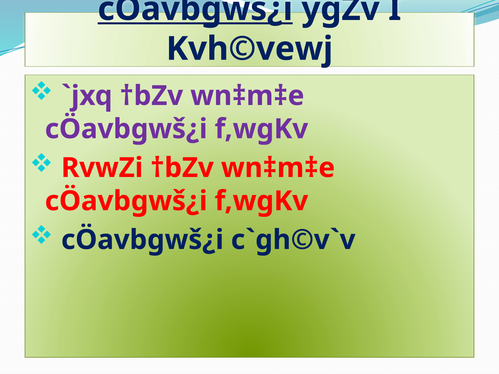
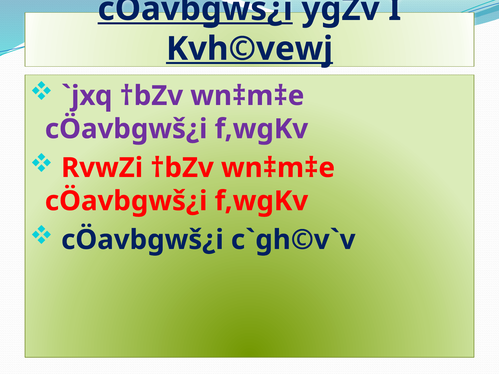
Kvh©vewj underline: none -> present
